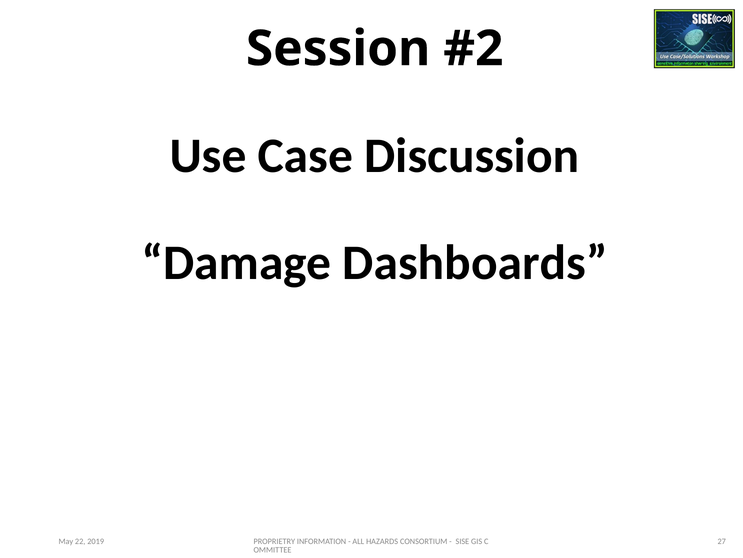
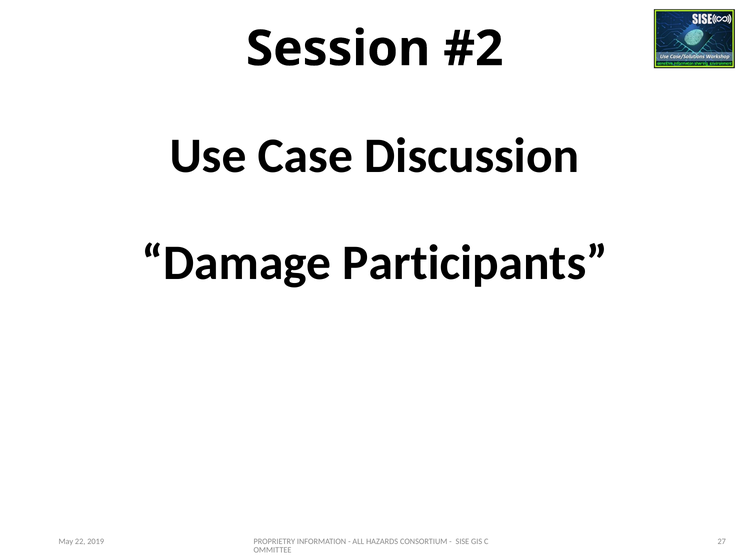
Dashboards: Dashboards -> Participants
